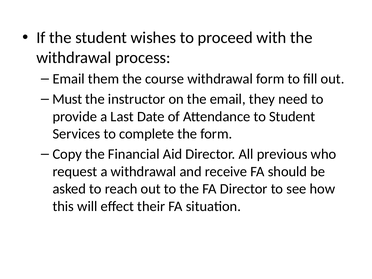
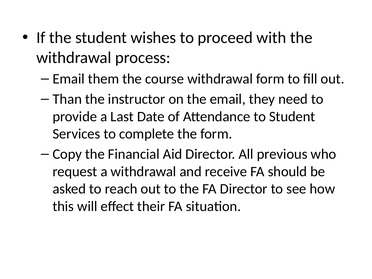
Must: Must -> Than
